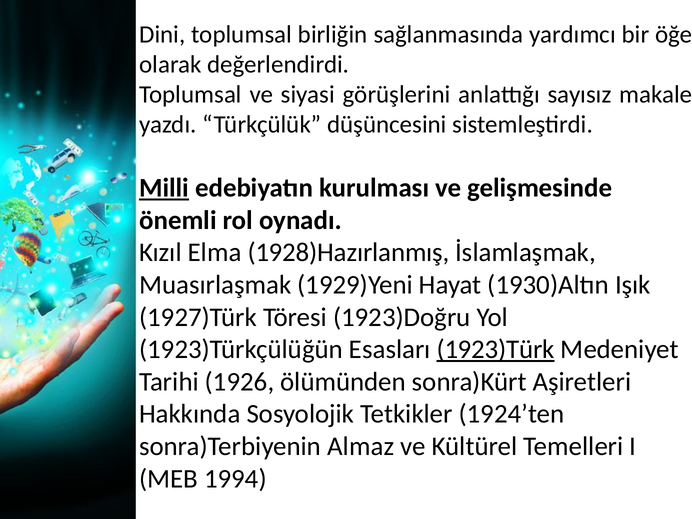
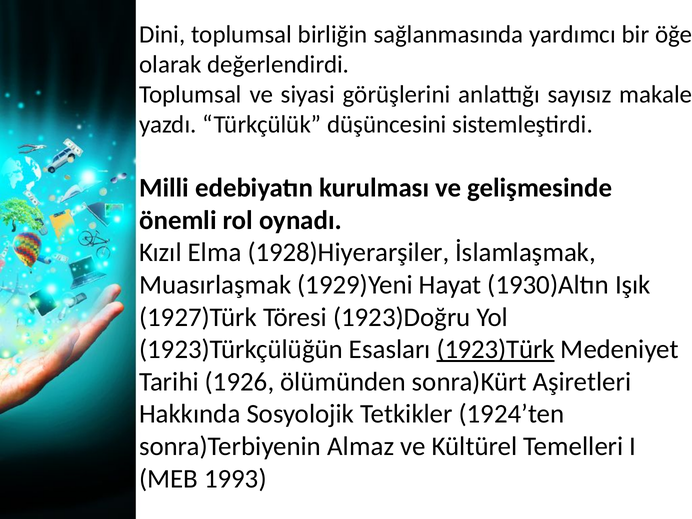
Milli underline: present -> none
1928)Hazırlanmış: 1928)Hazırlanmış -> 1928)Hiyerarşiler
1994: 1994 -> 1993
